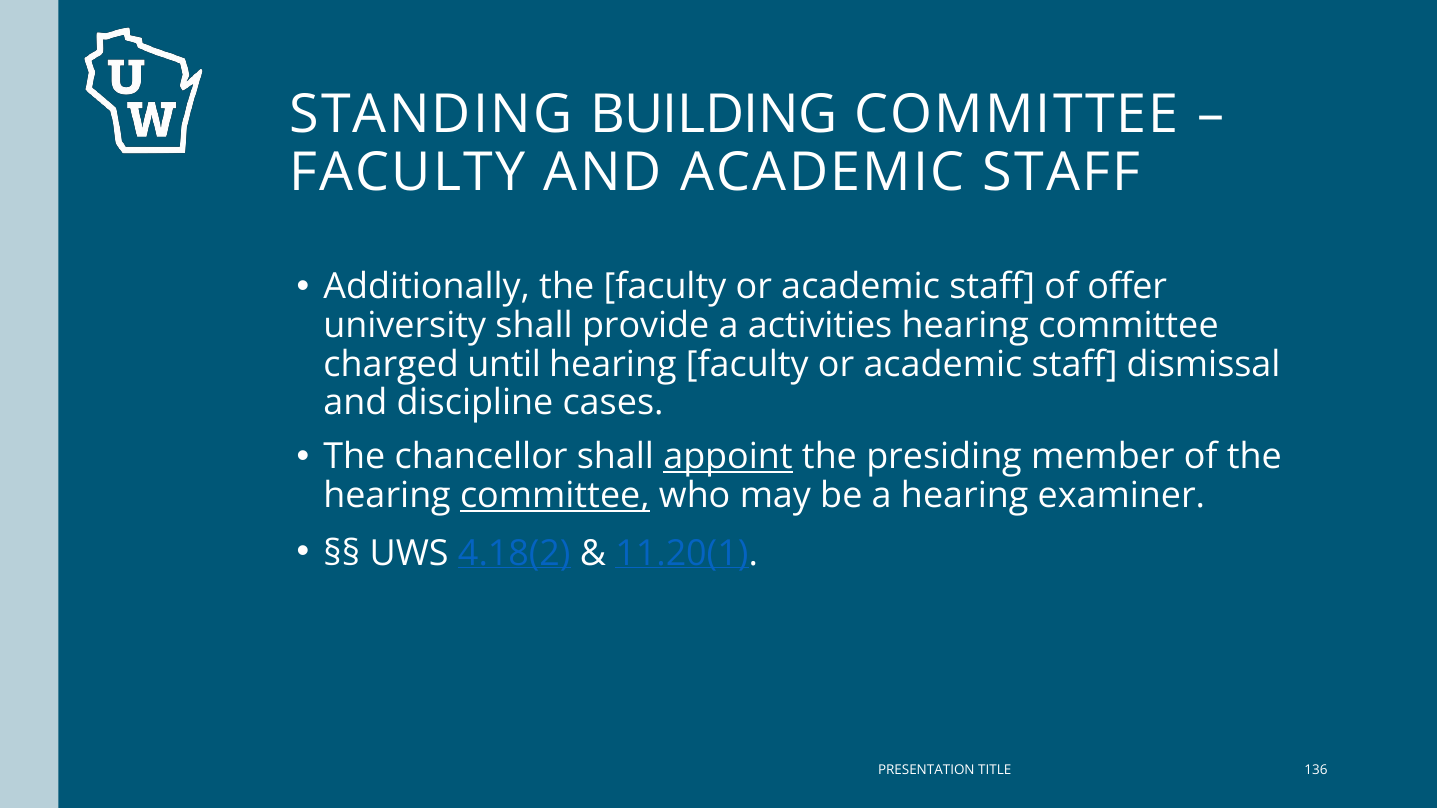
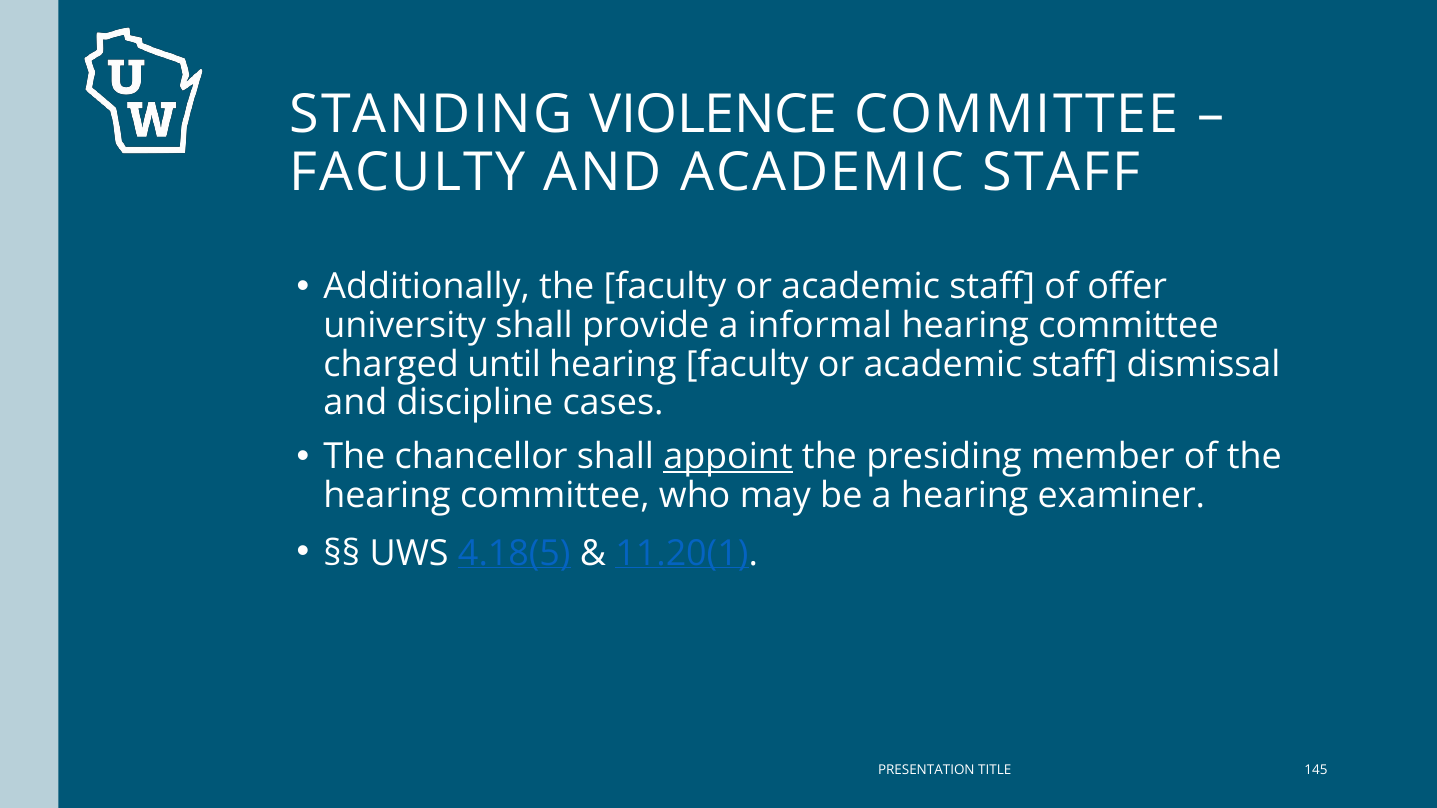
BUILDING: BUILDING -> VIOLENCE
activities: activities -> informal
committee at (555, 496) underline: present -> none
4.18(2: 4.18(2 -> 4.18(5
136: 136 -> 145
